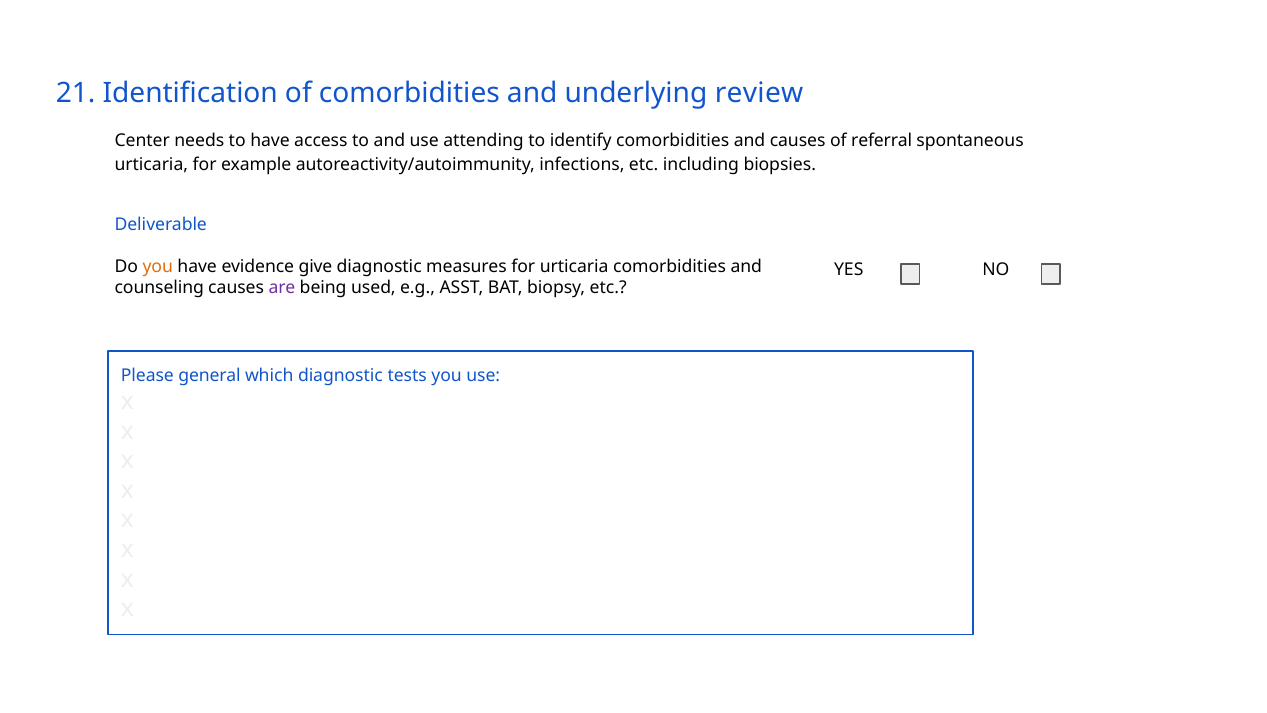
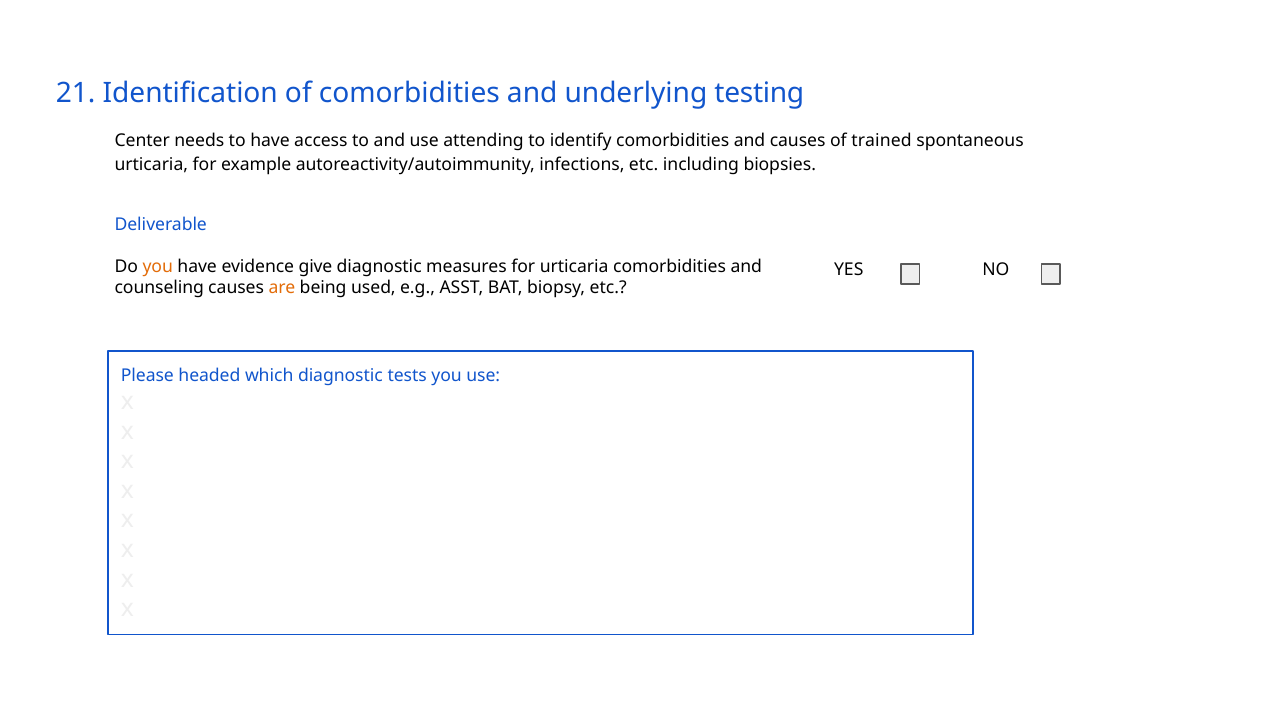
review: review -> testing
referral: referral -> trained
are colour: purple -> orange
general: general -> headed
